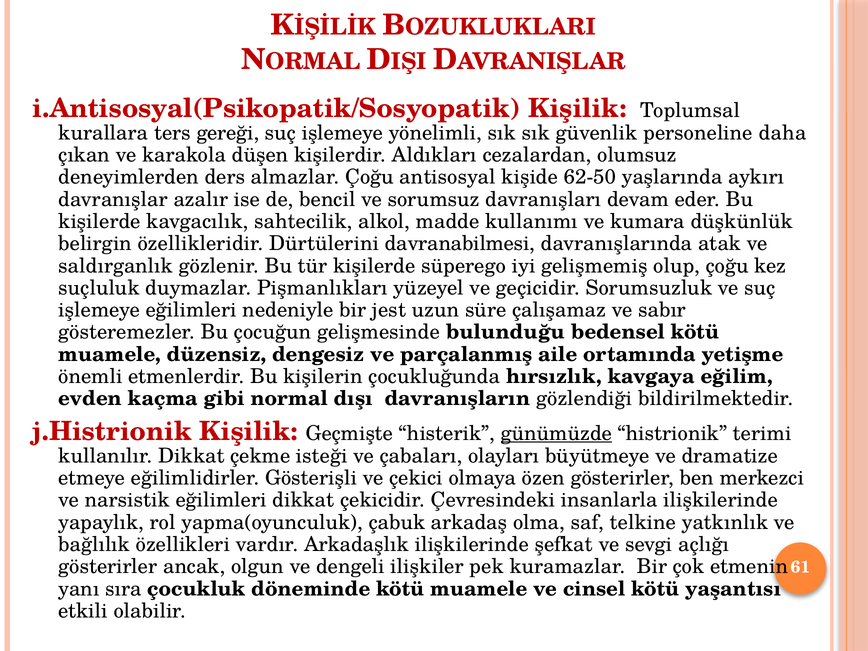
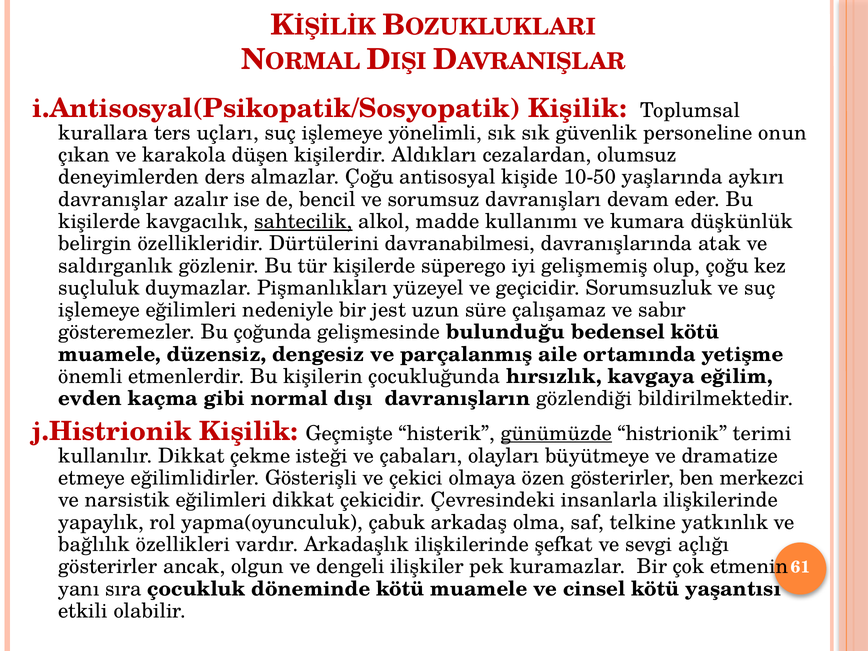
gereği: gereği -> uçları
daha: daha -> onun
62-50: 62-50 -> 10-50
sahtecilik underline: none -> present
çocuğun: çocuğun -> çoğunda
